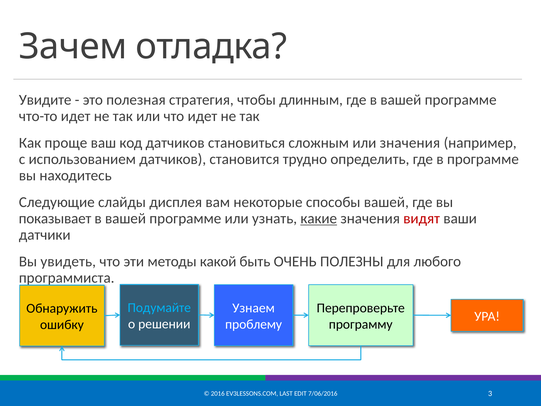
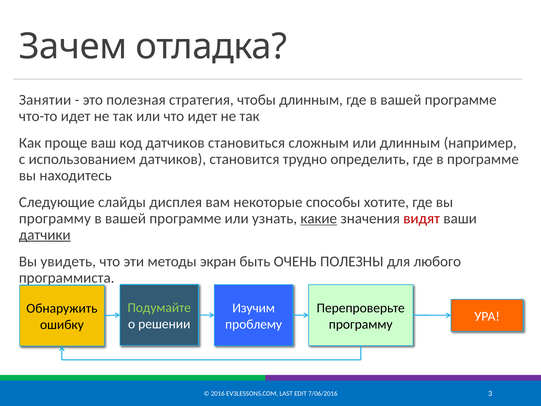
Увидите: Увидите -> Занятии
или значения: значения -> длинным
способы вашей: вашей -> хотите
показывает at (55, 218): показывает -> программу
датчики underline: none -> present
какой: какой -> экран
Подумайте colour: light blue -> light green
Узнаем: Узнаем -> Изучим
